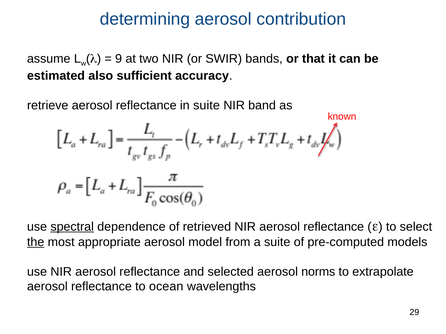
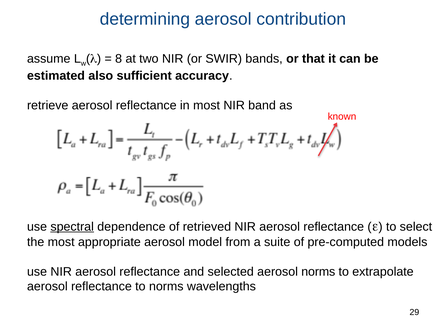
9: 9 -> 8
in suite: suite -> most
the underline: present -> none
to ocean: ocean -> norms
